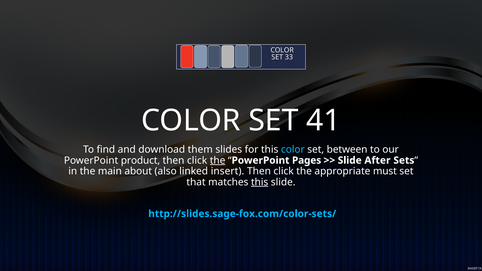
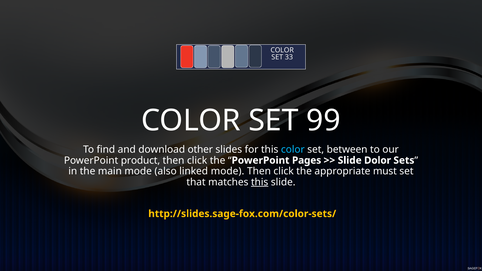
41: 41 -> 99
them: them -> other
the at (218, 160) underline: present -> none
After: After -> Dolor
main about: about -> mode
linked insert: insert -> mode
http://slides.sage-fox.com/color-sets/ colour: light blue -> yellow
